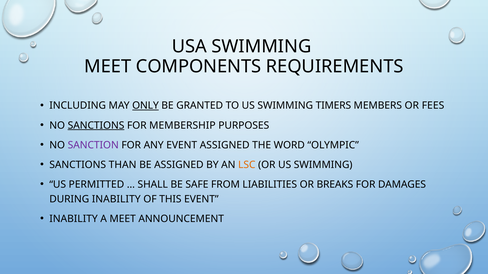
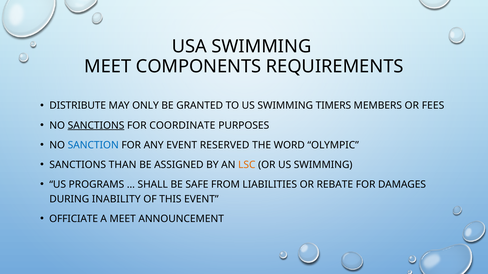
INCLUDING: INCLUDING -> DISTRIBUTE
ONLY underline: present -> none
MEMBERSHIP: MEMBERSHIP -> COORDINATE
SANCTION colour: purple -> blue
EVENT ASSIGNED: ASSIGNED -> RESERVED
PERMITTED: PERMITTED -> PROGRAMS
BREAKS: BREAKS -> REBATE
INABILITY at (74, 219): INABILITY -> OFFICIATE
